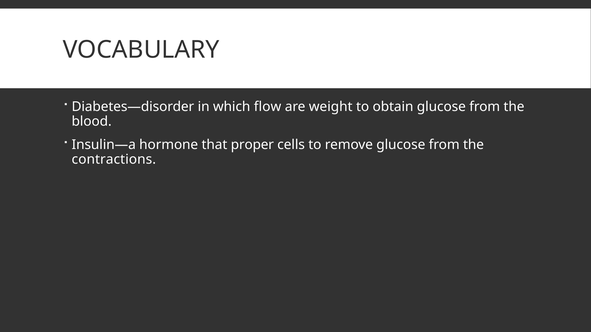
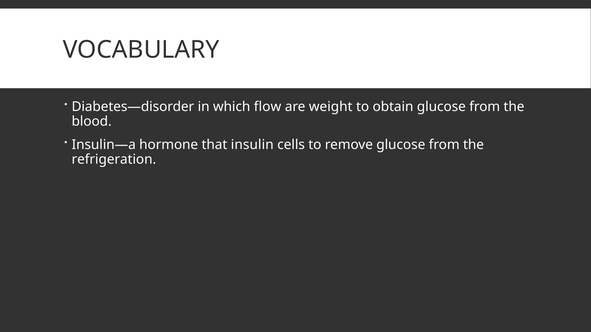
proper: proper -> insulin
contractions: contractions -> refrigeration
